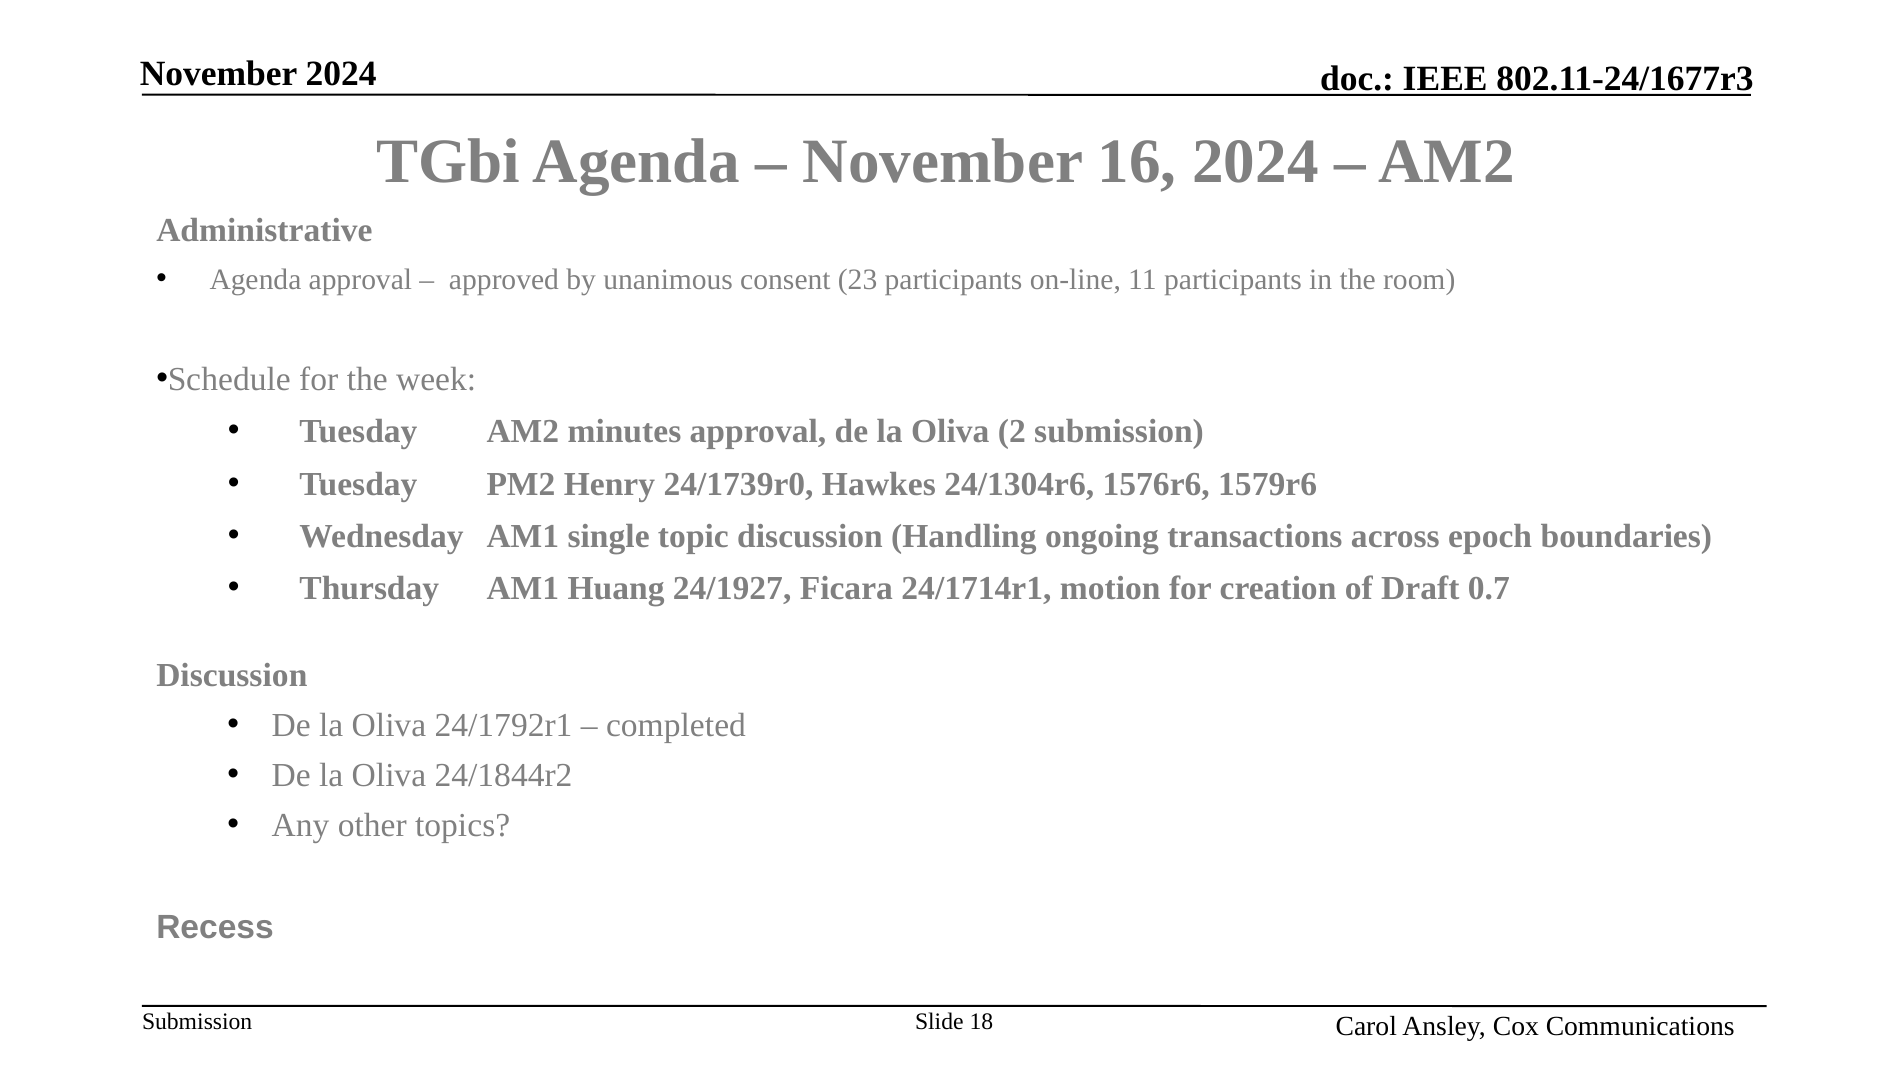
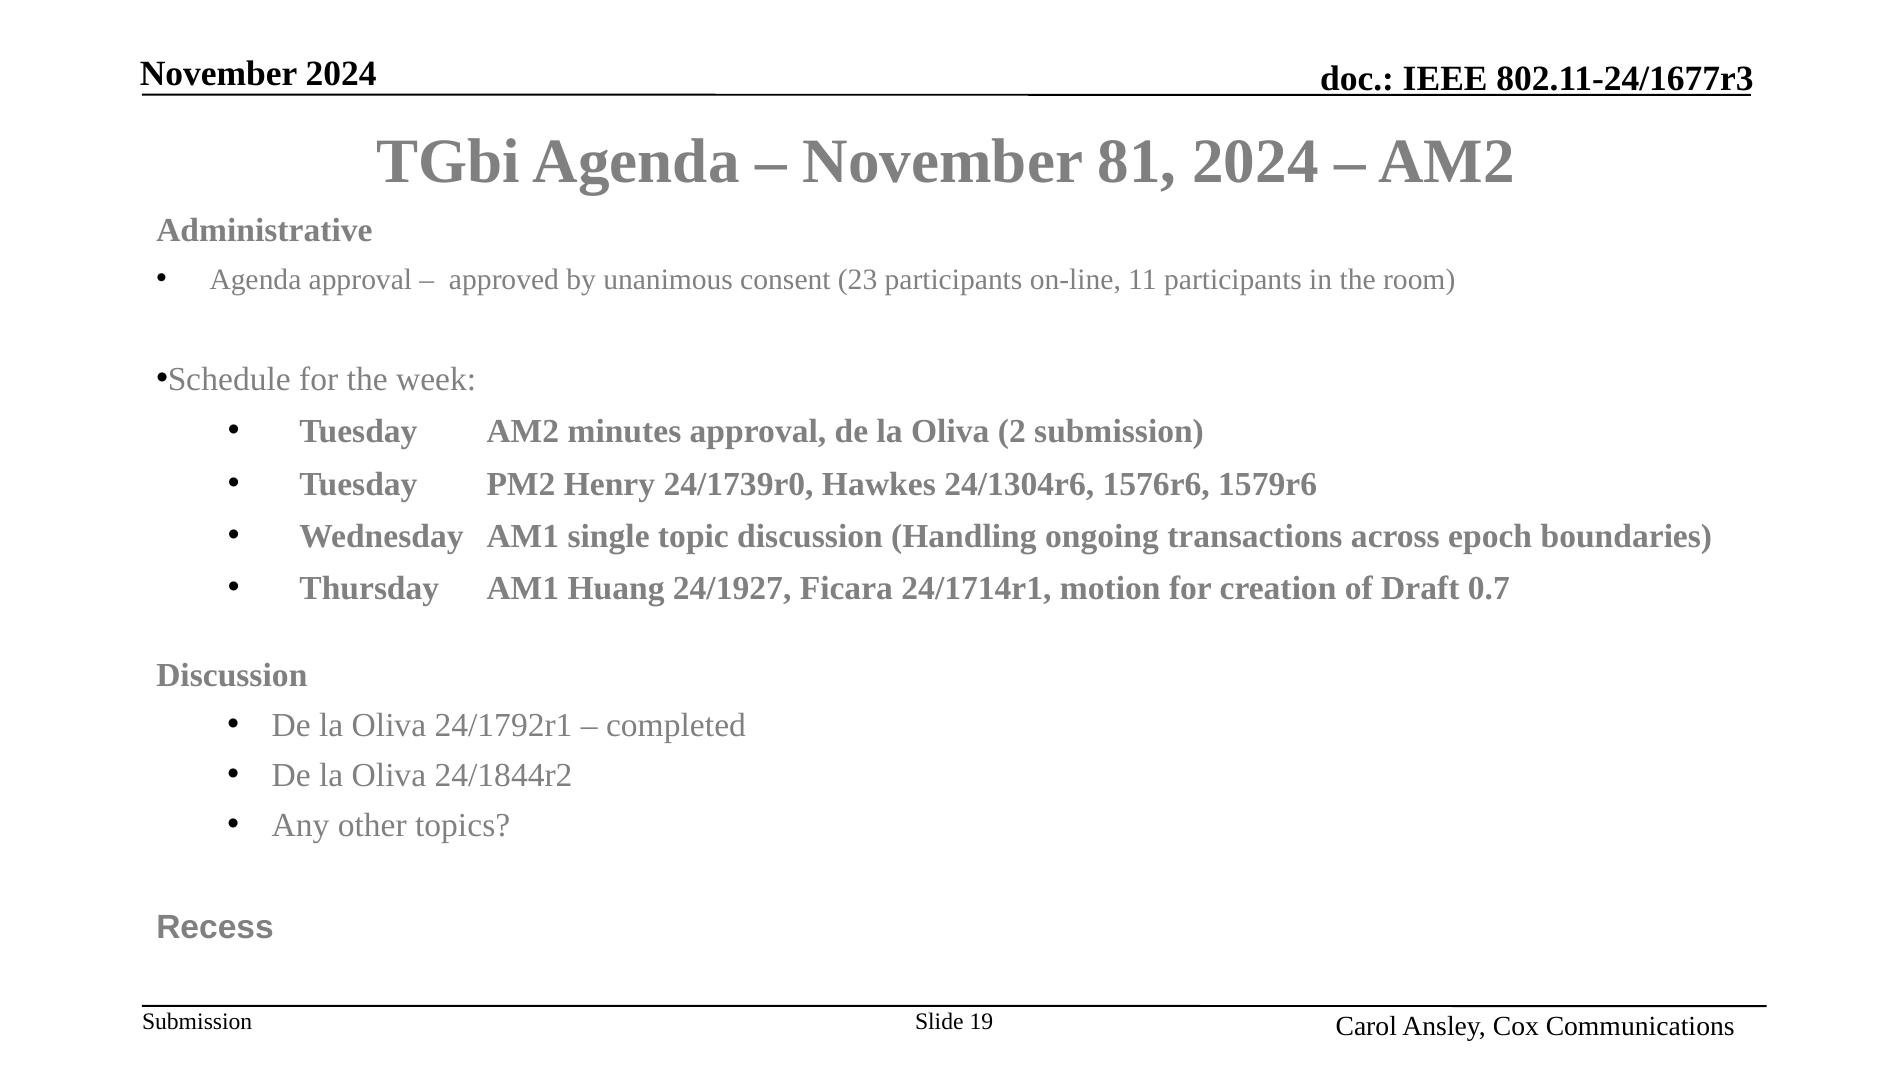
16: 16 -> 81
18: 18 -> 19
